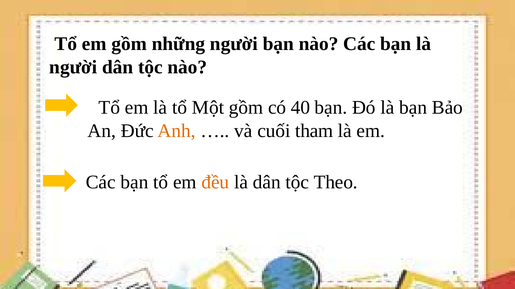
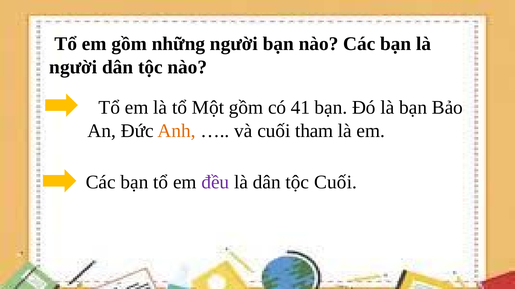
40: 40 -> 41
đều colour: orange -> purple
tộc Theo: Theo -> Cuối
